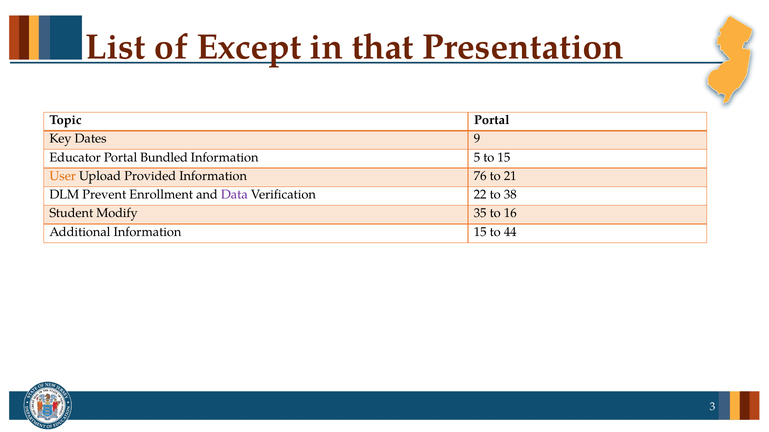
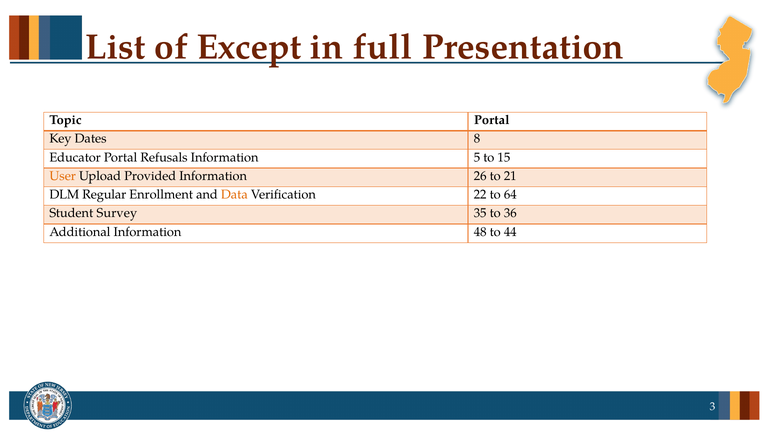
that: that -> full
9: 9 -> 8
Bundled: Bundled -> Refusals
76: 76 -> 26
Prevent: Prevent -> Regular
Data colour: purple -> orange
38: 38 -> 64
Modify: Modify -> Survey
16: 16 -> 36
Information 15: 15 -> 48
